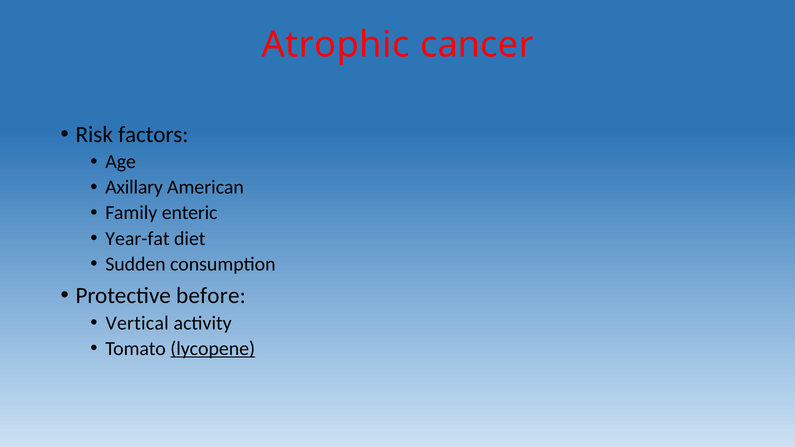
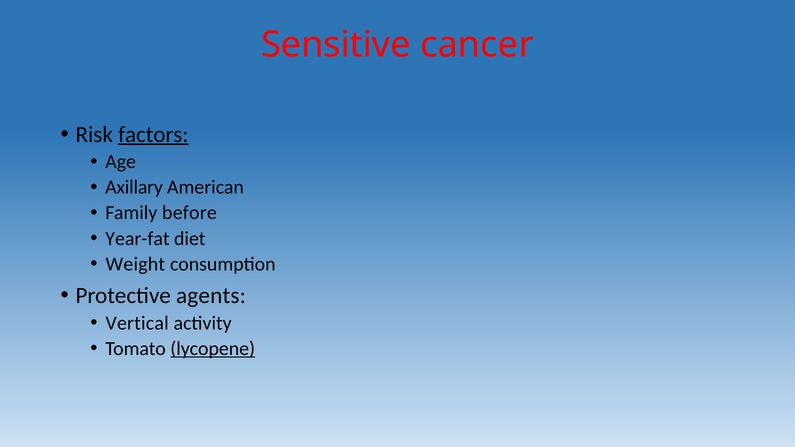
Atrophic: Atrophic -> Sensitive
factors underline: none -> present
enteric: enteric -> before
Sudden: Sudden -> Weight
before: before -> agents
